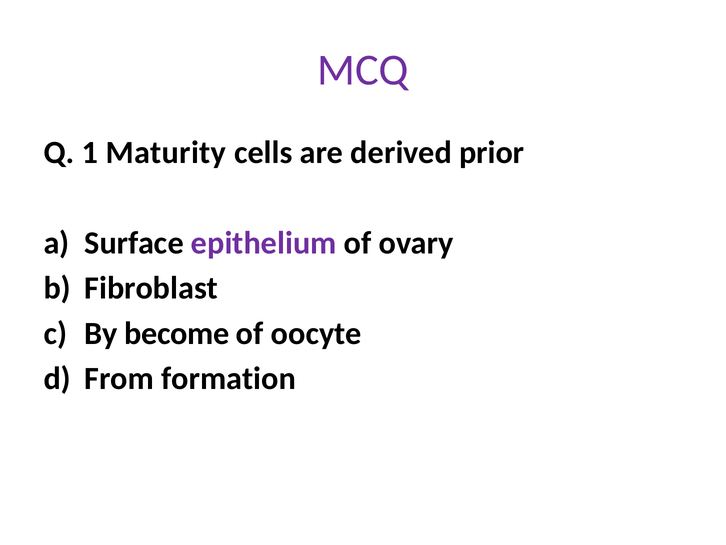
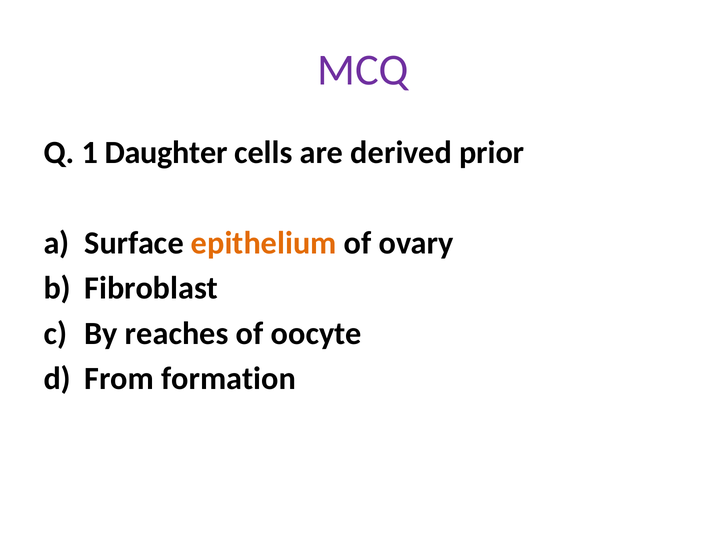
Maturity: Maturity -> Daughter
epithelium colour: purple -> orange
become: become -> reaches
